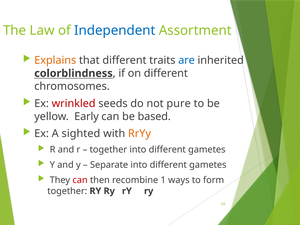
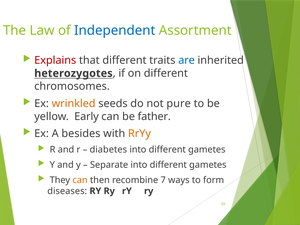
Explains colour: orange -> red
colorblindness: colorblindness -> heterozygotes
wrinkled colour: red -> orange
based: based -> father
sighted: sighted -> besides
together at (108, 150): together -> diabetes
can at (80, 180) colour: red -> orange
1: 1 -> 7
together at (67, 191): together -> diseases
